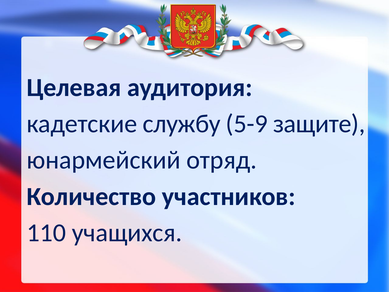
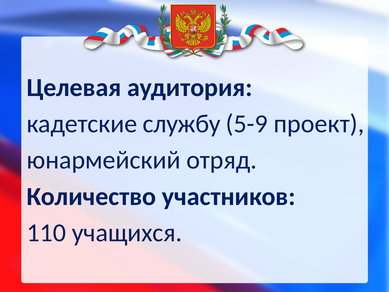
защите: защите -> проект
